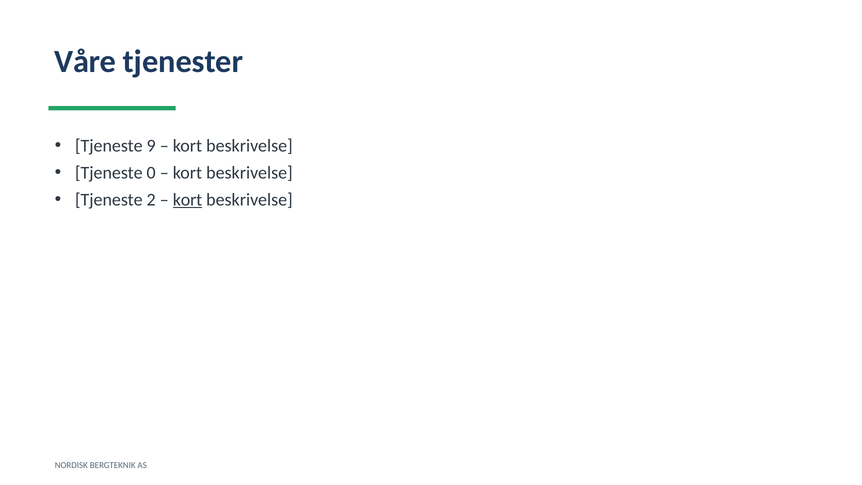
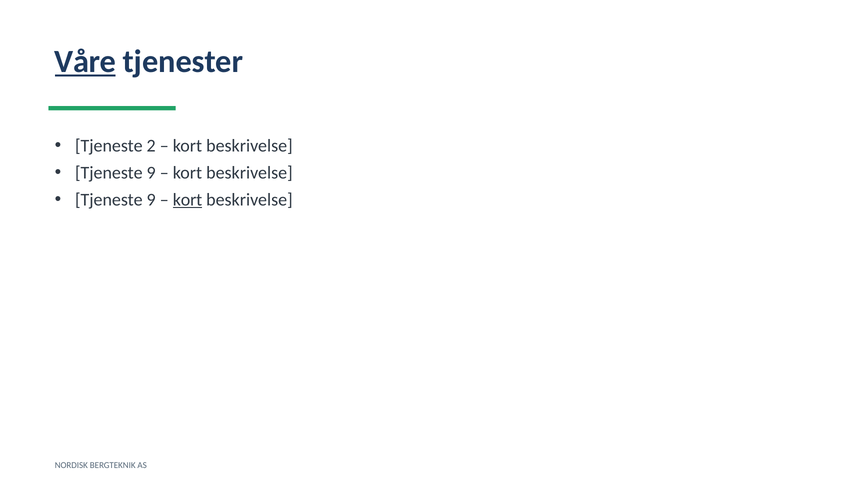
Våre underline: none -> present
9: 9 -> 2
0 at (151, 173): 0 -> 9
2 at (151, 200): 2 -> 9
